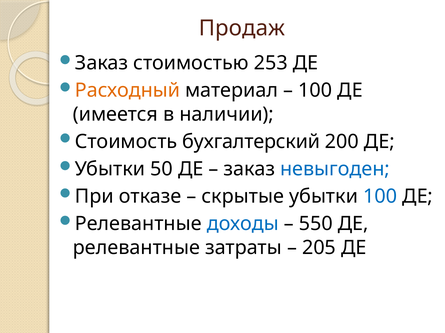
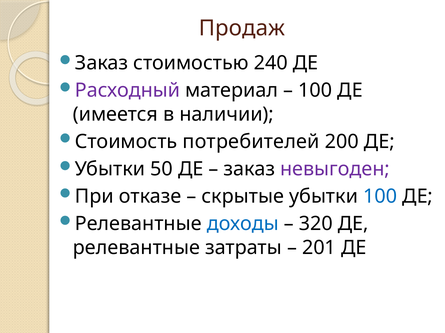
253: 253 -> 240
Расходный colour: orange -> purple
бухгалтерский: бухгалтерский -> потребителей
невыгоден colour: blue -> purple
550: 550 -> 320
205: 205 -> 201
